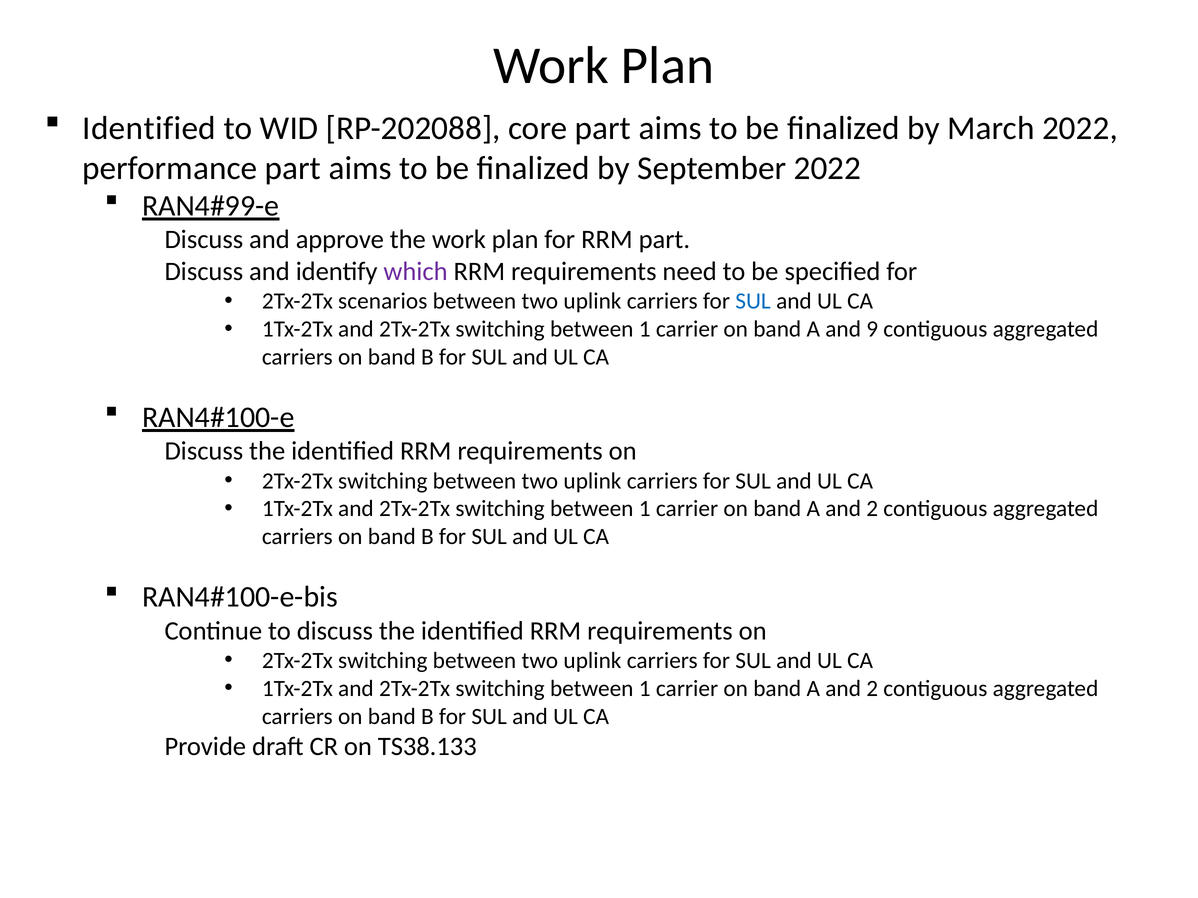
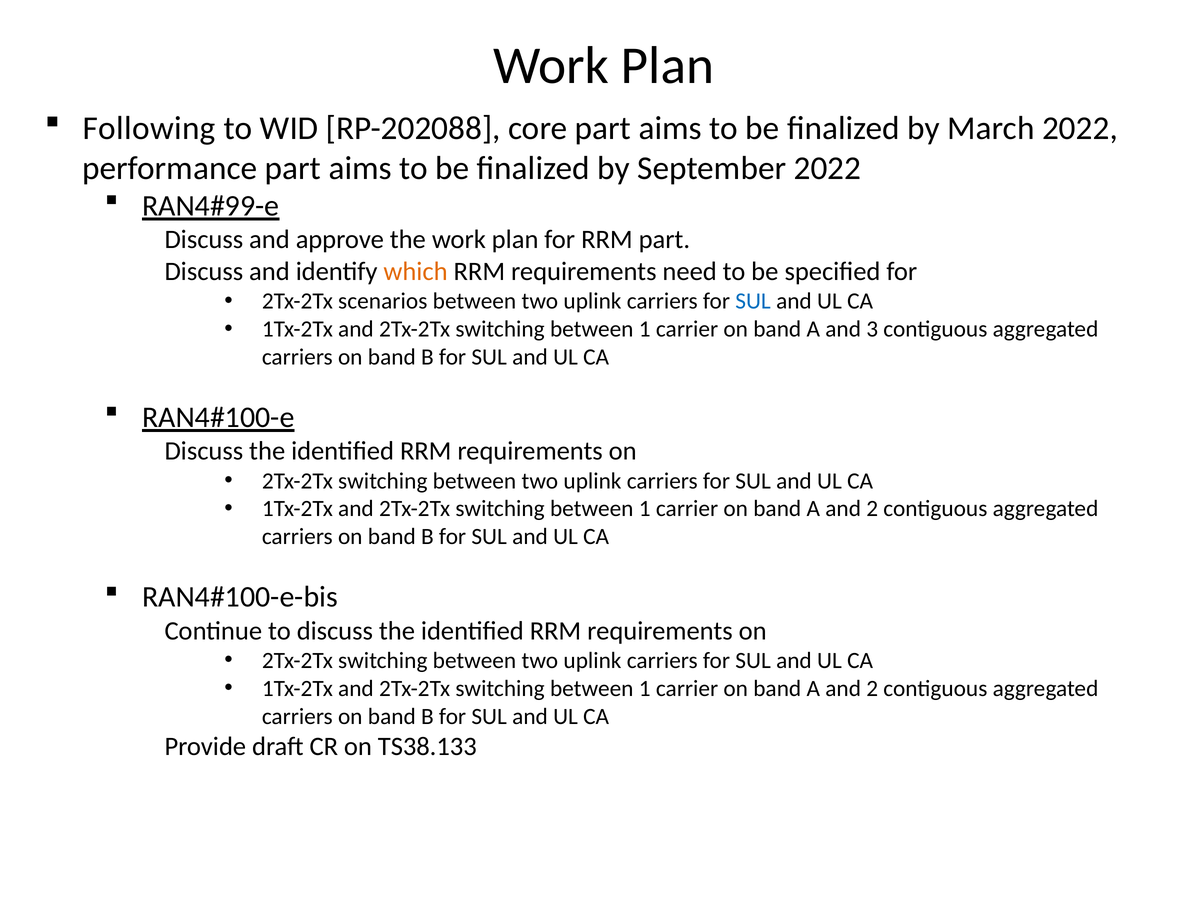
Identified at (149, 128): Identified -> Following
which colour: purple -> orange
9: 9 -> 3
